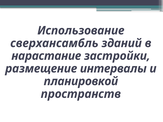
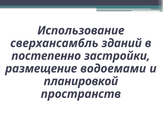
нарастание: нарастание -> постепенно
интервалы: интервалы -> водоемами
